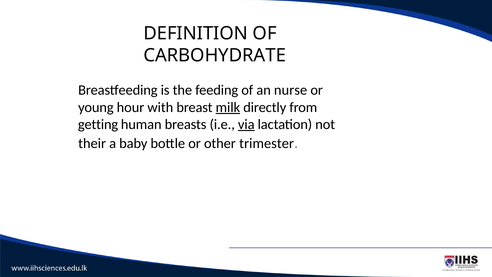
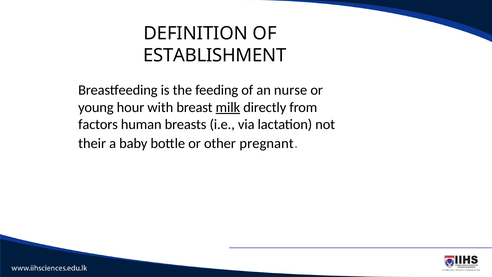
CARBOHYDRATE: CARBOHYDRATE -> ESTABLISHMENT
getting: getting -> factors
via underline: present -> none
trimester: trimester -> pregnant
